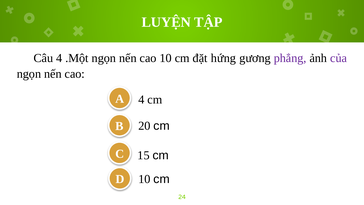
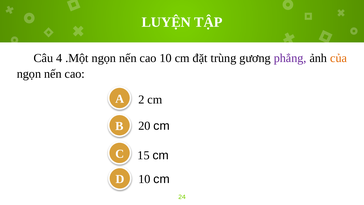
hứng: hứng -> trùng
của colour: purple -> orange
A 4: 4 -> 2
